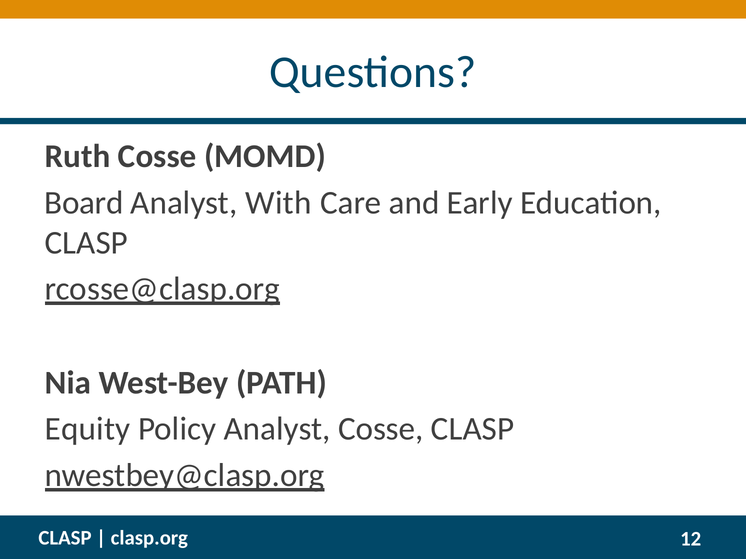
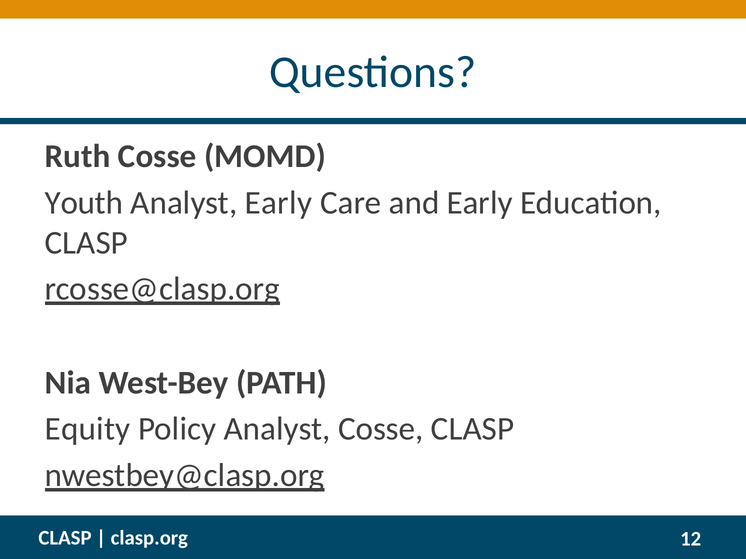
Board: Board -> Youth
Analyst With: With -> Early
